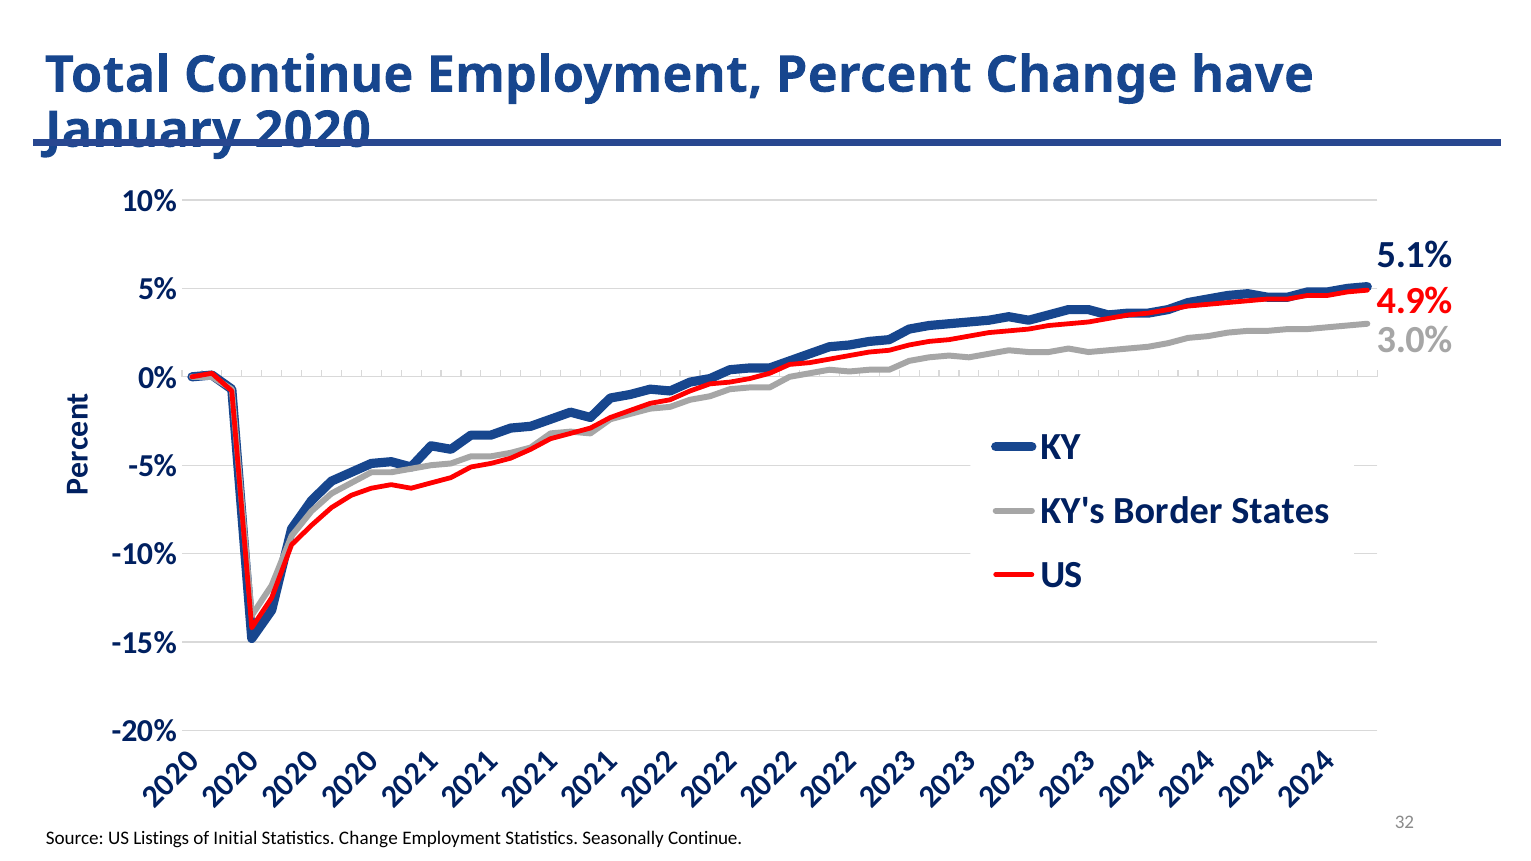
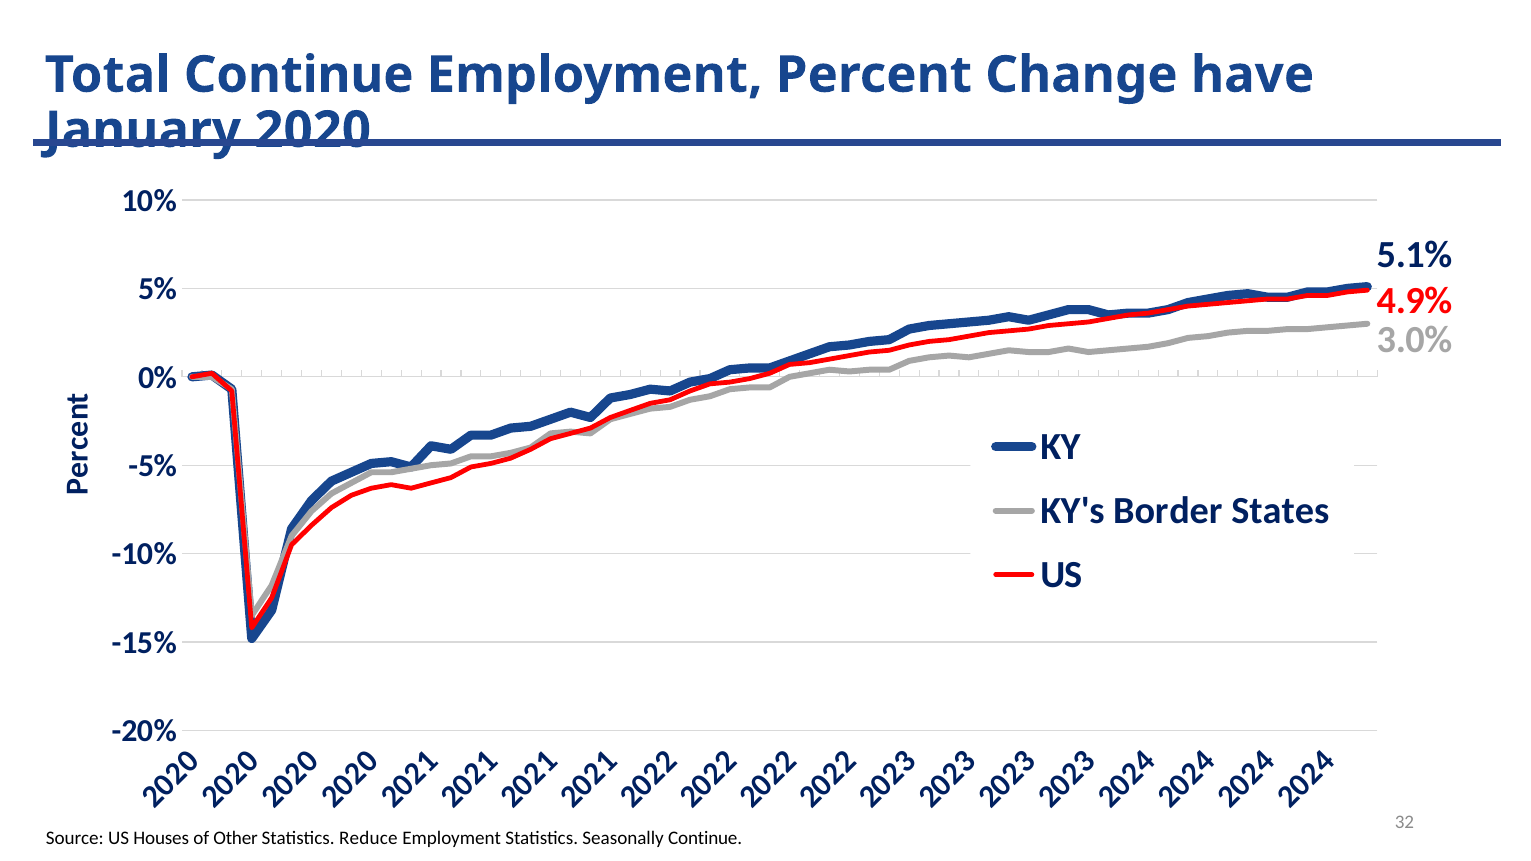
Listings: Listings -> Houses
Initial: Initial -> Other
Statistics Change: Change -> Reduce
